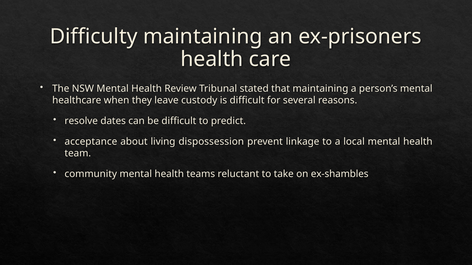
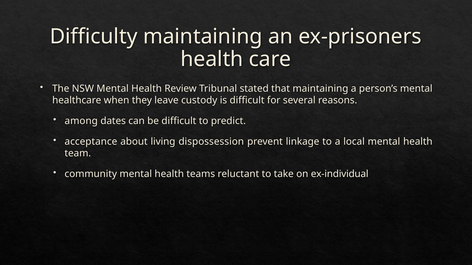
resolve: resolve -> among
ex-shambles: ex-shambles -> ex-individual
